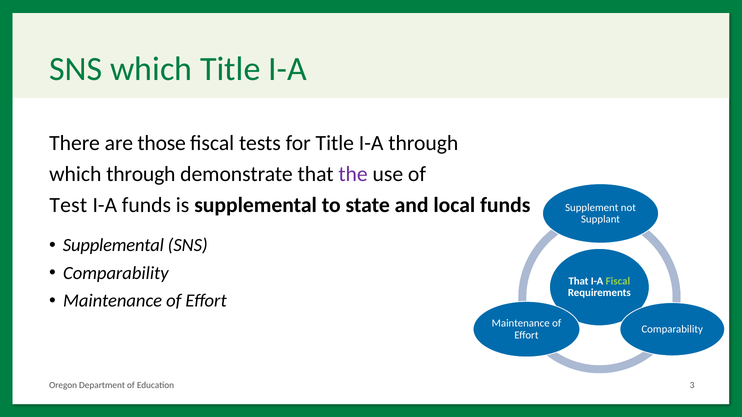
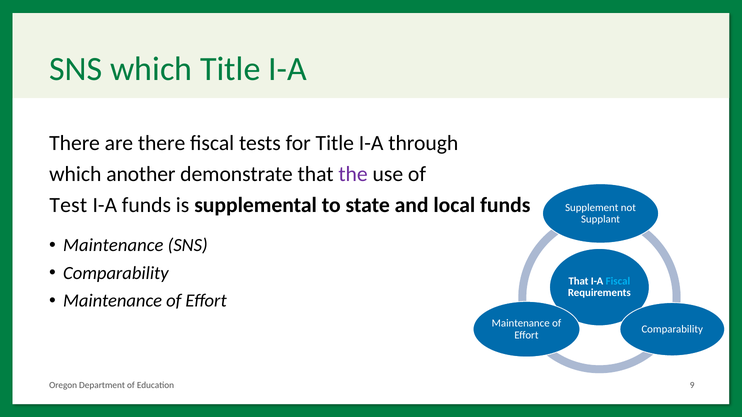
are those: those -> there
which through: through -> another
Supplemental at (113, 246): Supplemental -> Maintenance
Fiscal at (618, 281) colour: light green -> light blue
3: 3 -> 9
